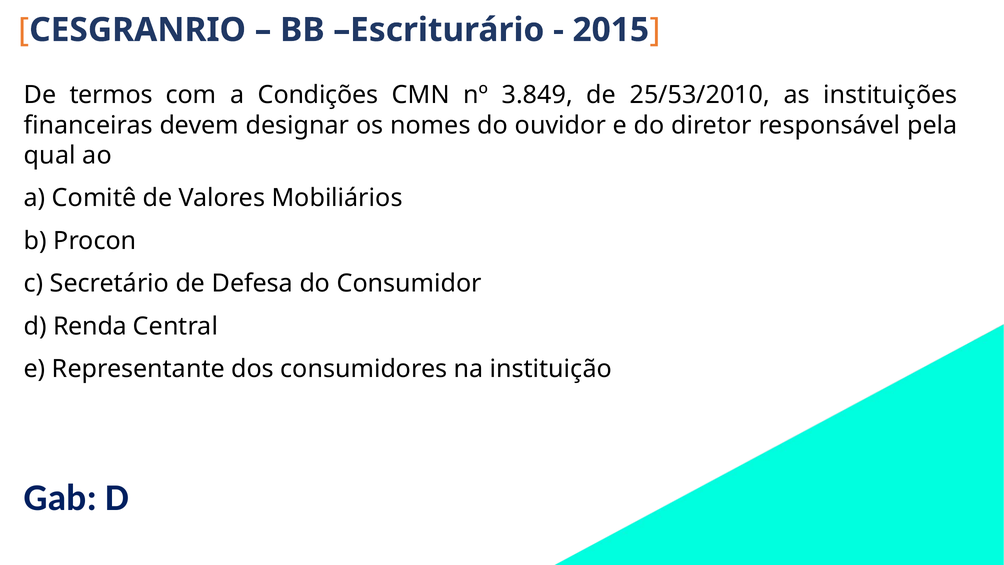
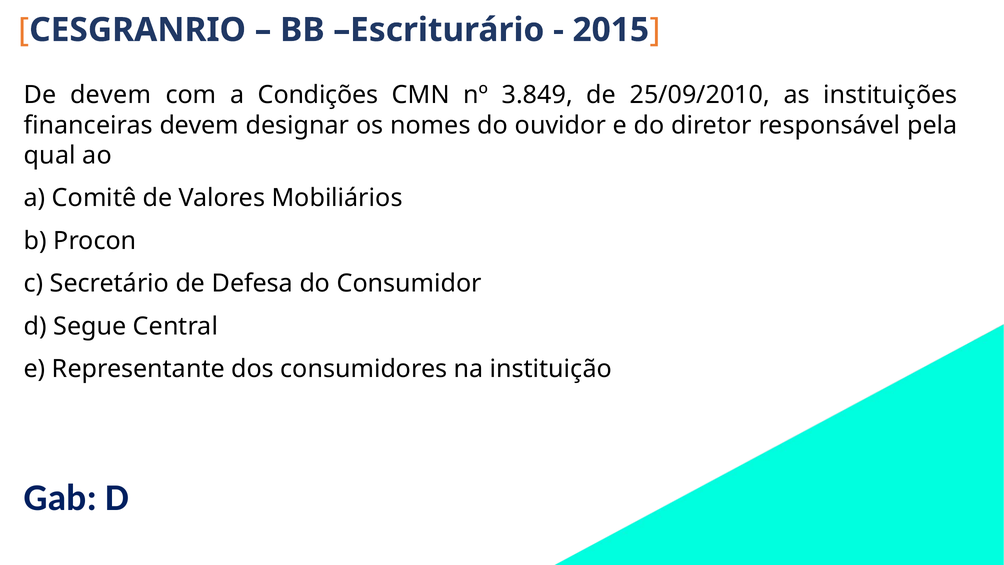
De termos: termos -> devem
25/53/2010: 25/53/2010 -> 25/09/2010
Renda: Renda -> Segue
